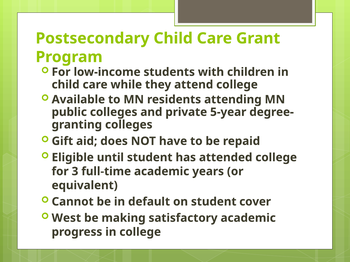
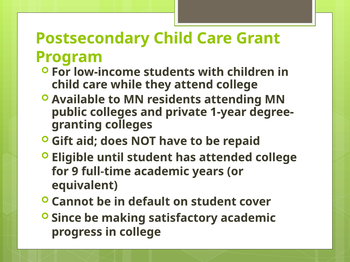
5-year: 5-year -> 1-year
3: 3 -> 9
West: West -> Since
